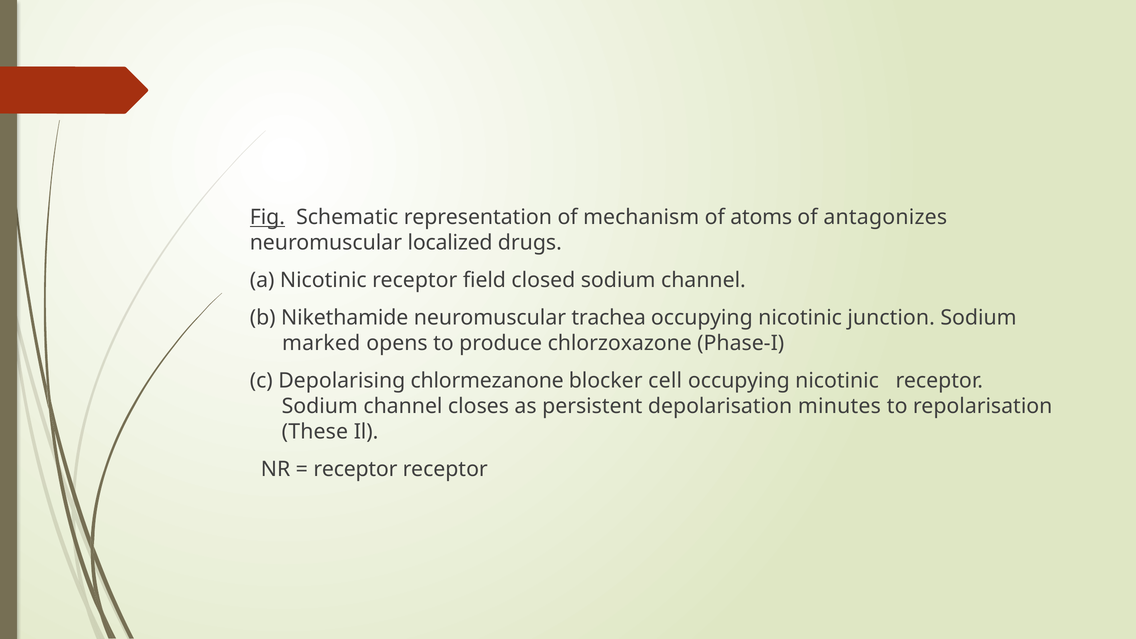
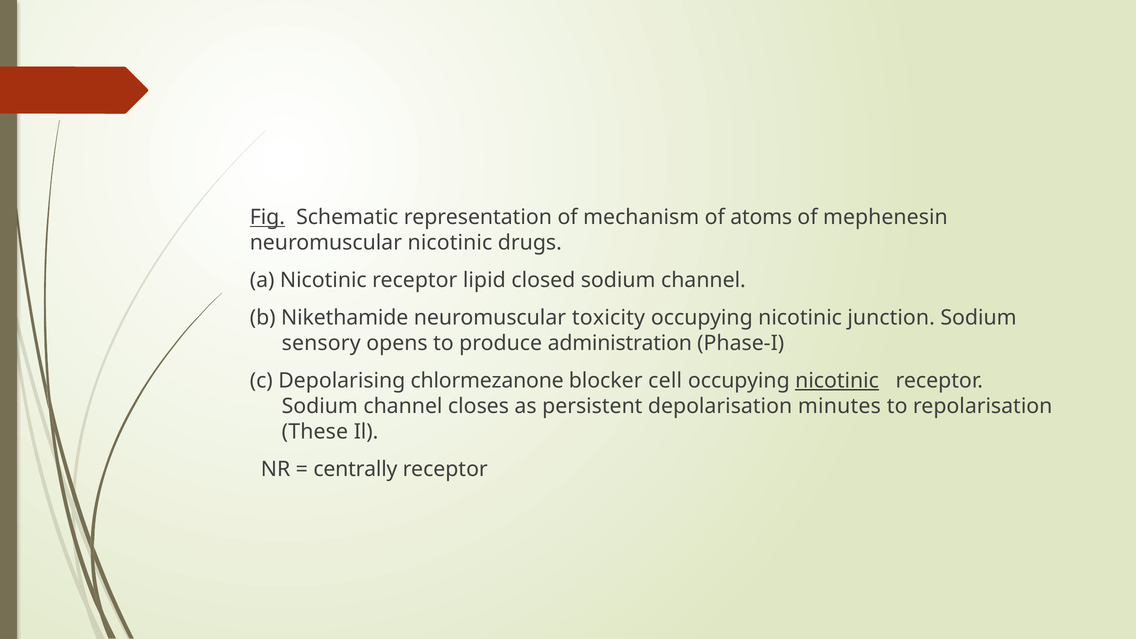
antagonizes: antagonizes -> mephenesin
neuromuscular localized: localized -> nicotinic
field: field -> lipid
trachea: trachea -> toxicity
marked: marked -> sensory
chlorzoxazone: chlorzoxazone -> administration
nicotinic at (837, 381) underline: none -> present
receptor at (355, 469): receptor -> centrally
